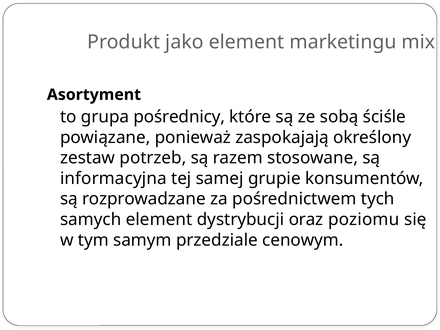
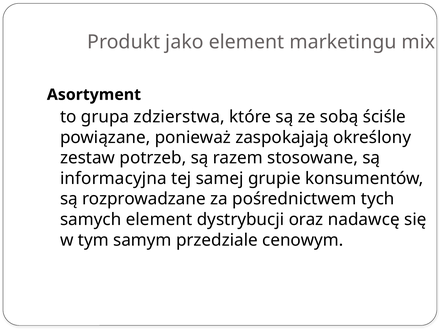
pośrednicy: pośrednicy -> zdzierstwa
poziomu: poziomu -> nadawcę
